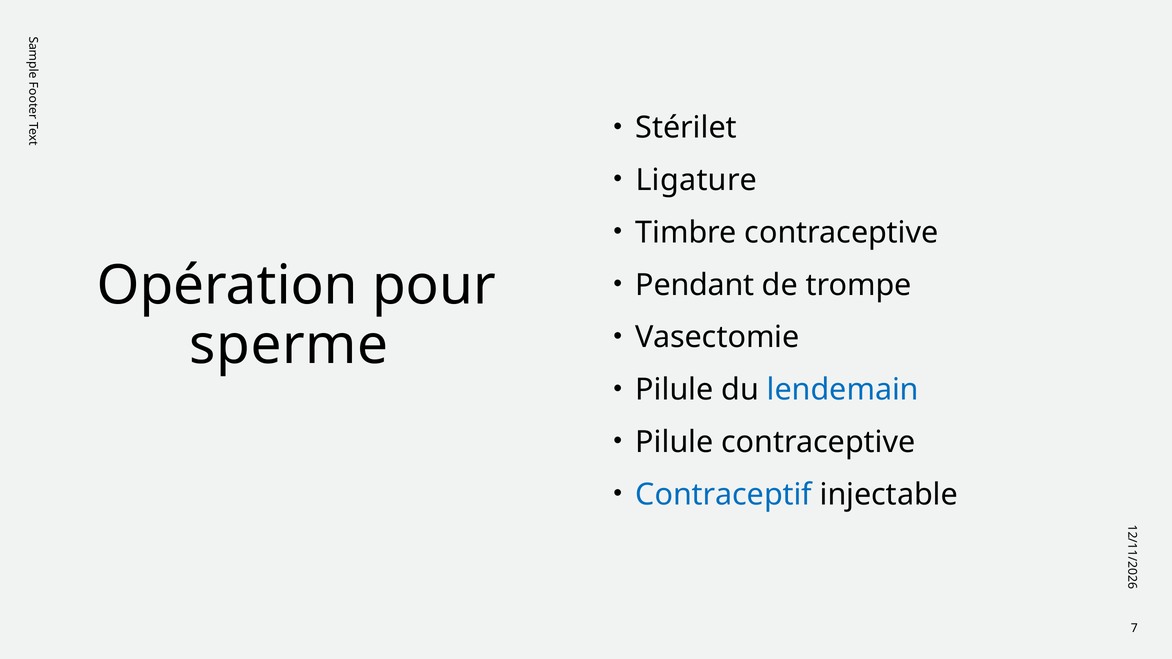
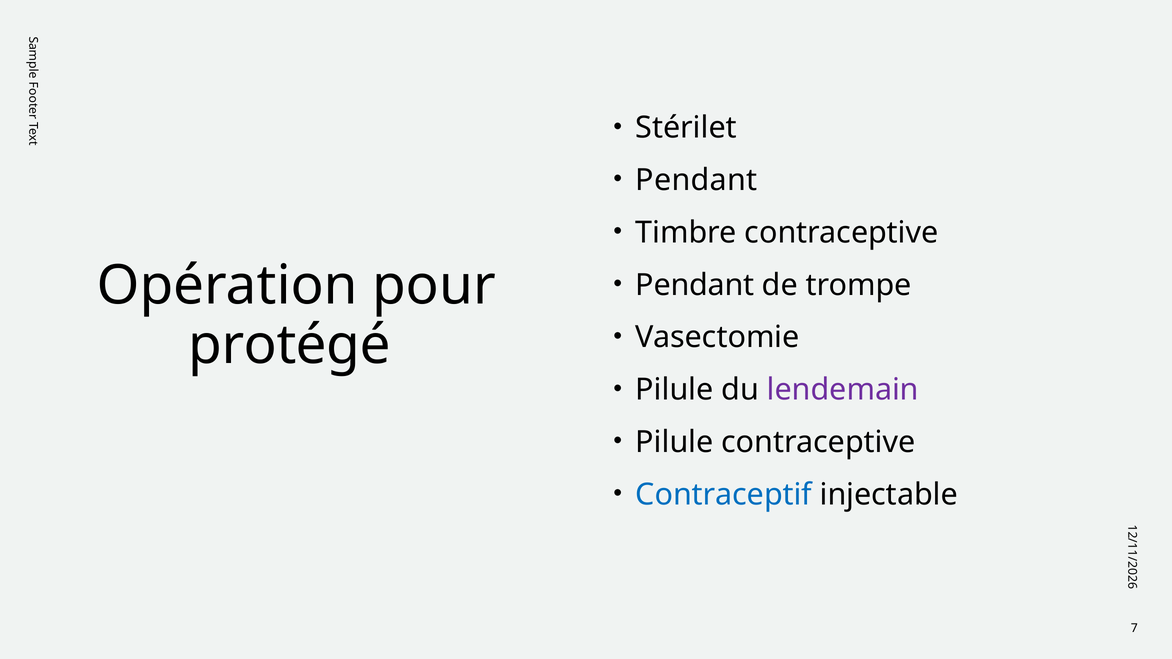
Ligature at (696, 180): Ligature -> Pendant
sperme: sperme -> protégé
lendemain colour: blue -> purple
